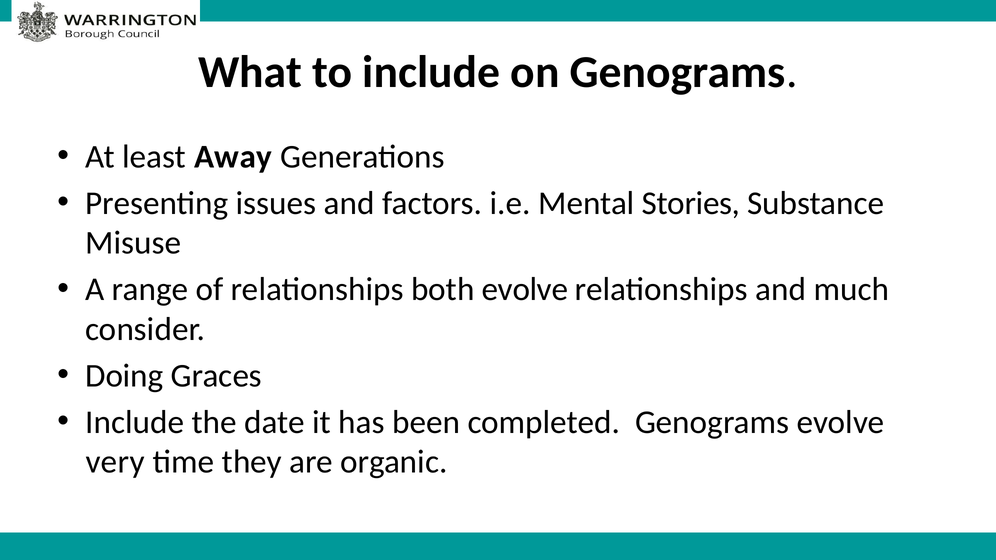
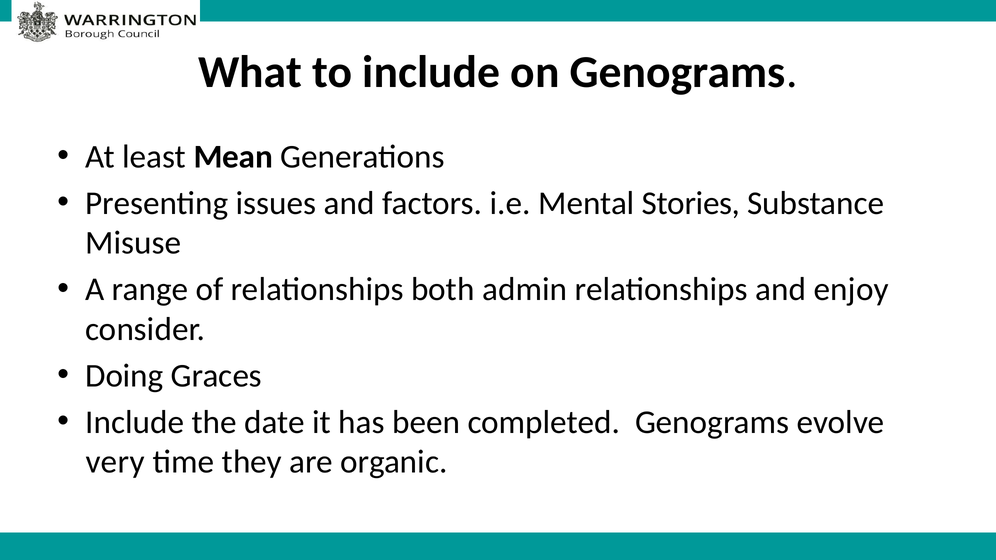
Away: Away -> Mean
both evolve: evolve -> admin
much: much -> enjoy
